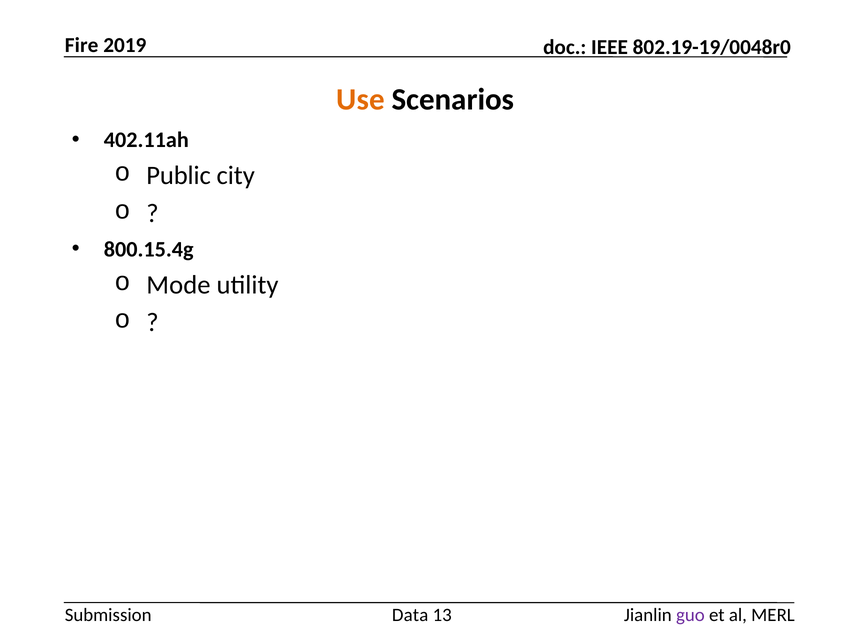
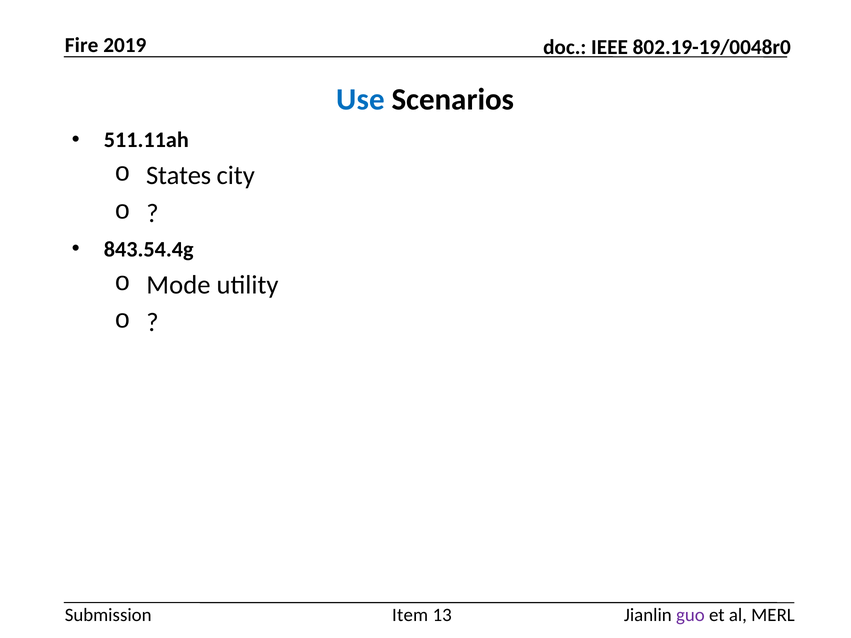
Use colour: orange -> blue
402.11ah: 402.11ah -> 511.11ah
Public: Public -> States
800.15.4g: 800.15.4g -> 843.54.4g
Data: Data -> Item
